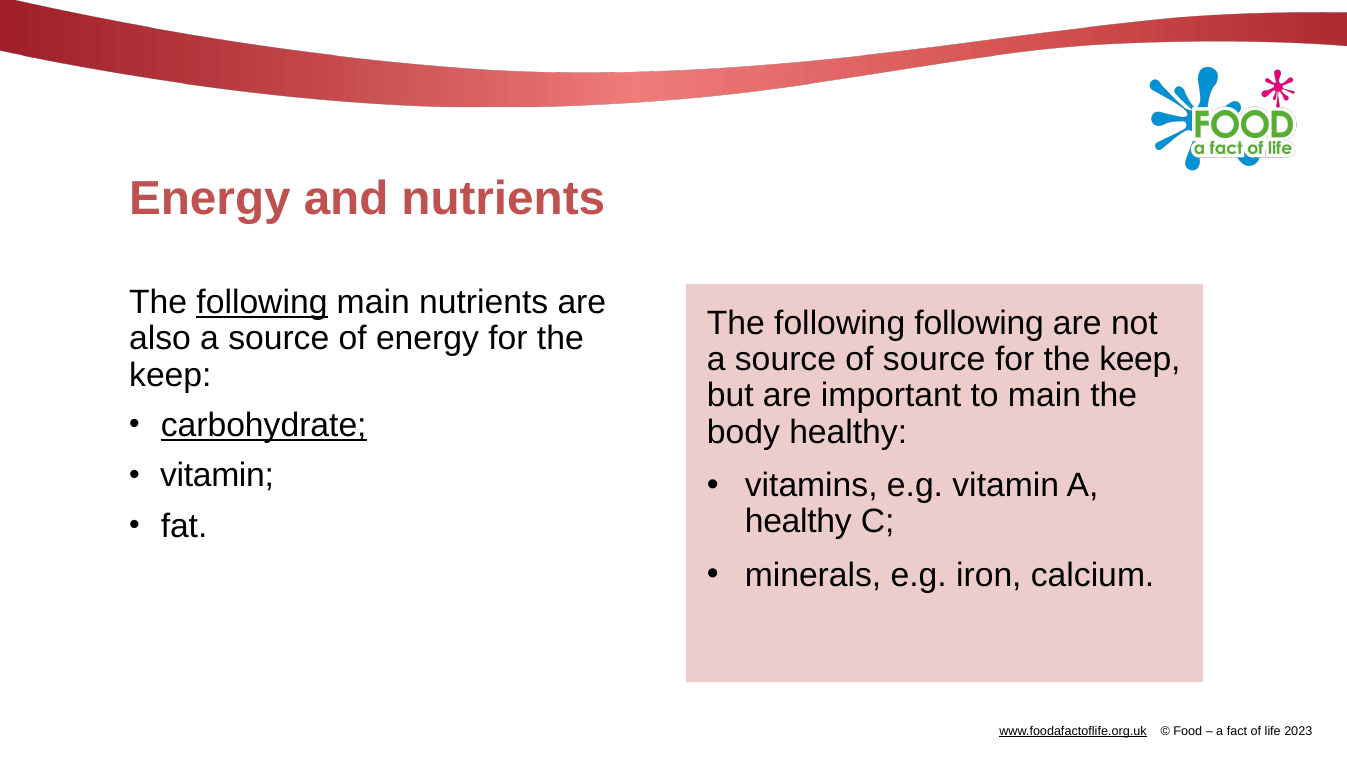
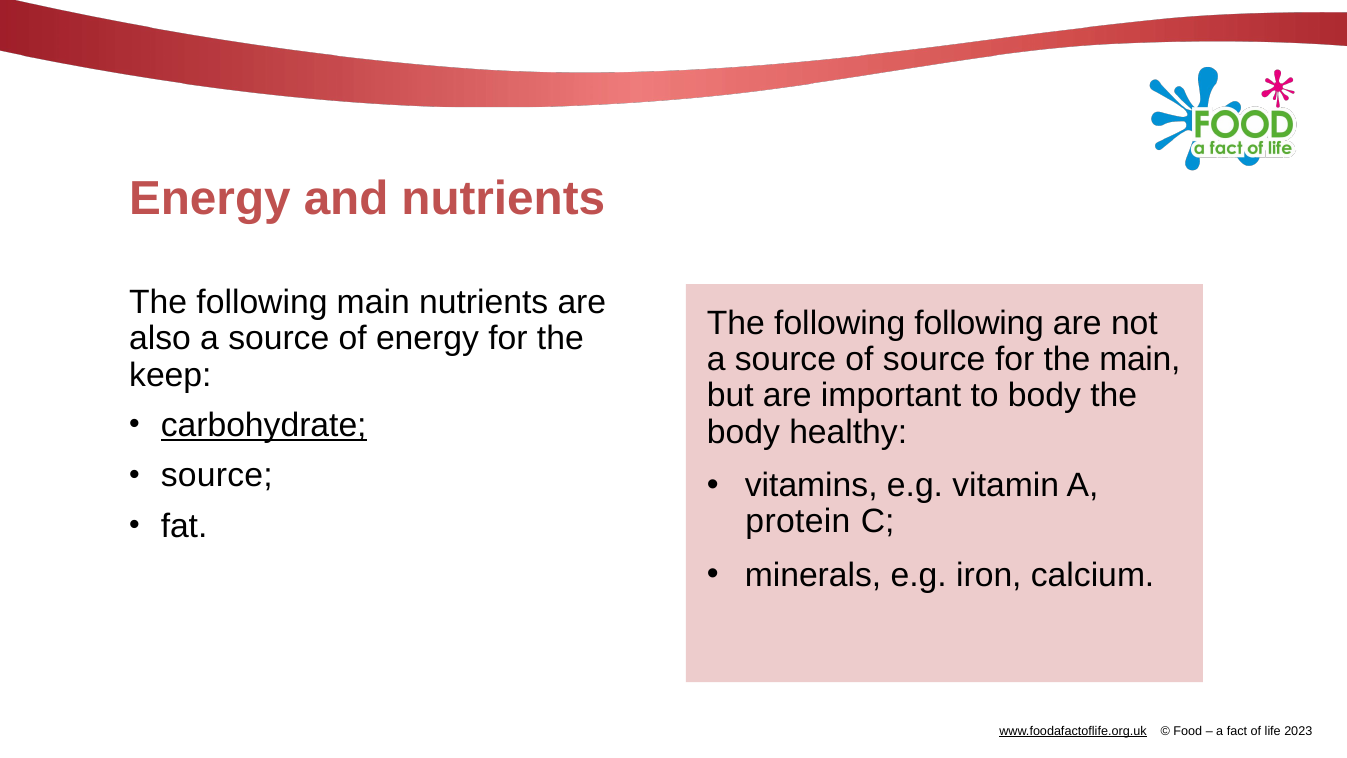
following at (262, 302) underline: present -> none
keep at (1140, 359): keep -> main
to main: main -> body
vitamin at (217, 476): vitamin -> source
healthy at (798, 522): healthy -> protein
